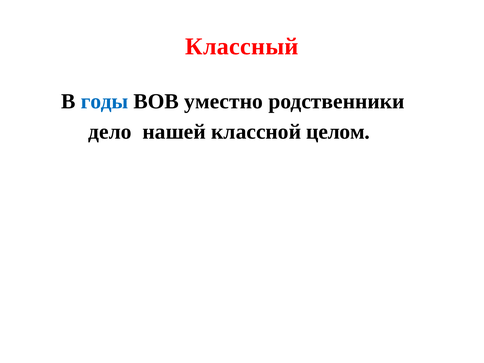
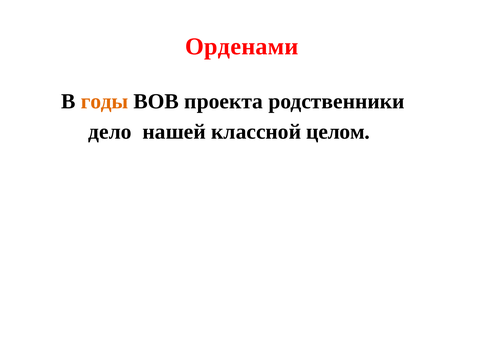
Классный: Классный -> Орденами
годы colour: blue -> orange
уместно: уместно -> проекта
